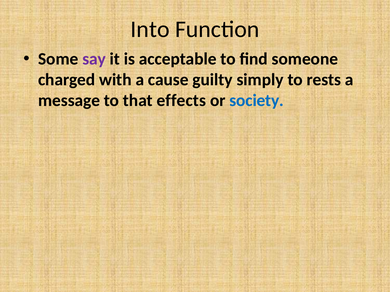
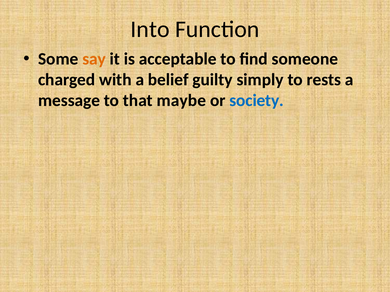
say colour: purple -> orange
cause: cause -> belief
effects: effects -> maybe
